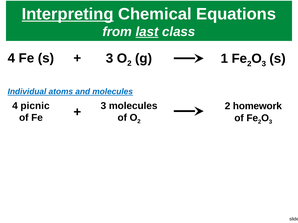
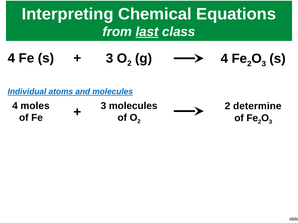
Interpreting underline: present -> none
g 1: 1 -> 4
picnic: picnic -> moles
homework: homework -> determine
